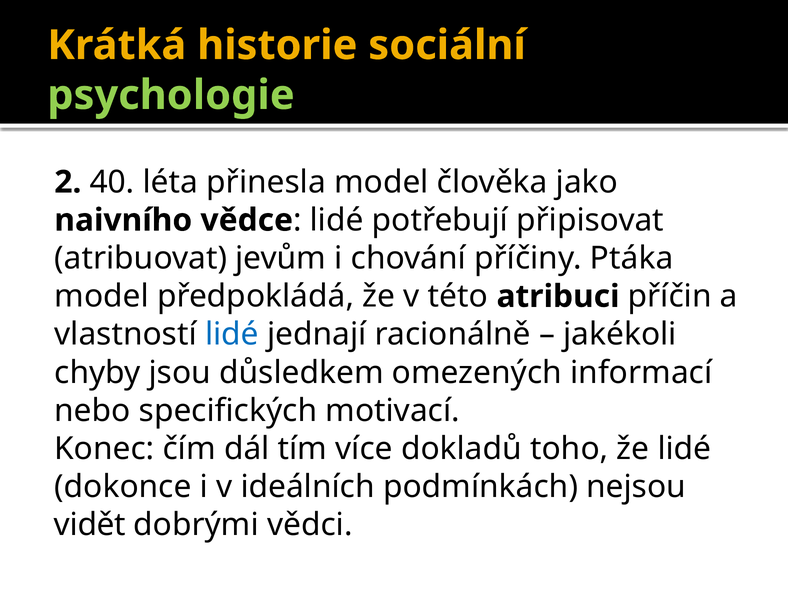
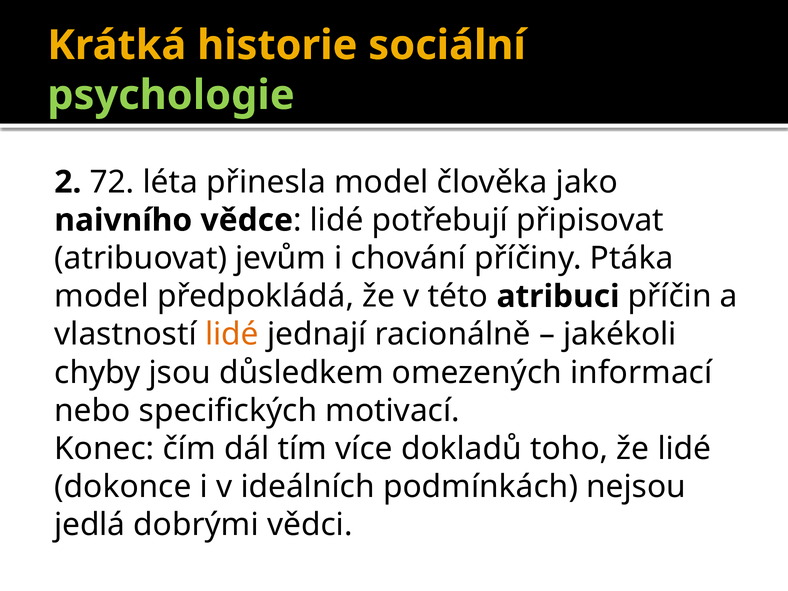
40: 40 -> 72
lidé at (232, 335) colour: blue -> orange
vidět: vidět -> jedlá
